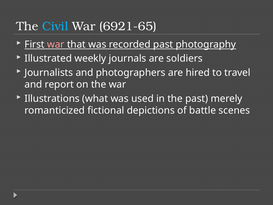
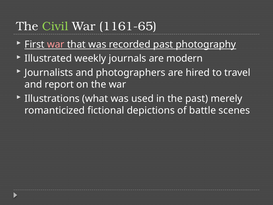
Civil colour: light blue -> light green
6921-65: 6921-65 -> 1161-65
soldiers: soldiers -> modern
